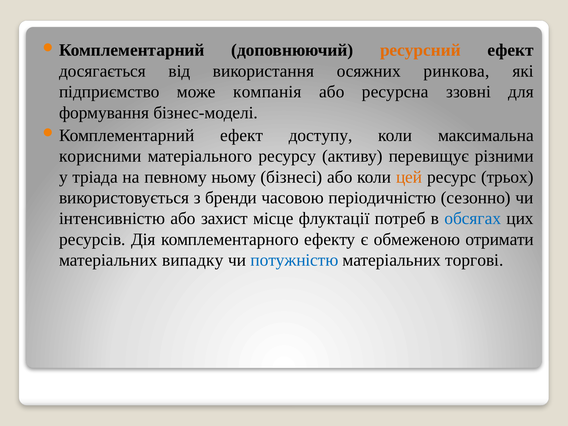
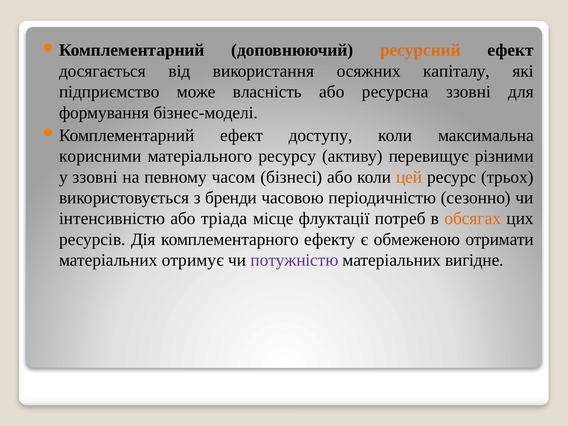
ринкова: ринкова -> капіталу
компанія: компанія -> власність
у тріада: тріада -> ззовні
ньому: ньому -> часом
захист: захист -> тріада
обсягах colour: blue -> orange
випадку: випадку -> отримує
потужністю colour: blue -> purple
торгові: торгові -> вигідне
